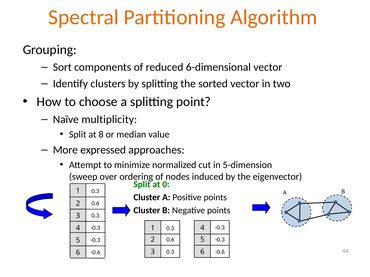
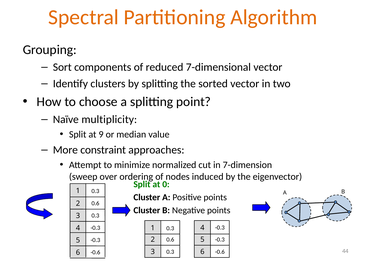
6-dimensional: 6-dimensional -> 7-dimensional
8: 8 -> 9
expressed: expressed -> constraint
5-dimension: 5-dimension -> 7-dimension
